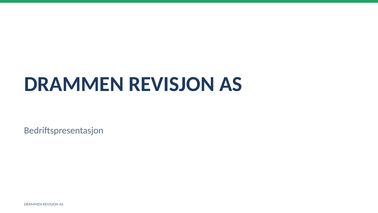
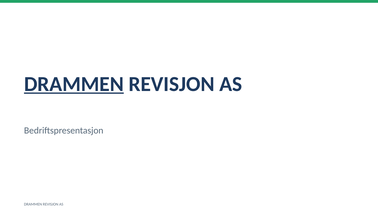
DRAMMEN at (74, 84) underline: none -> present
